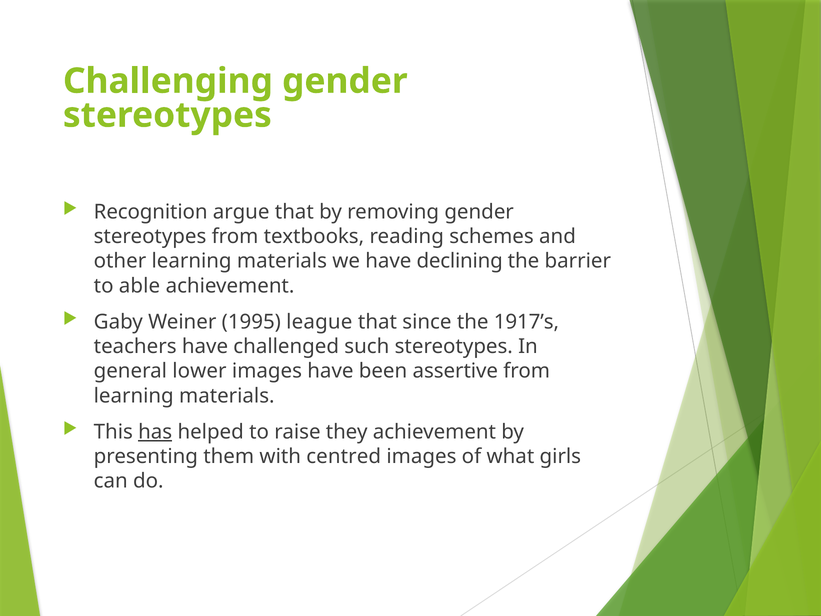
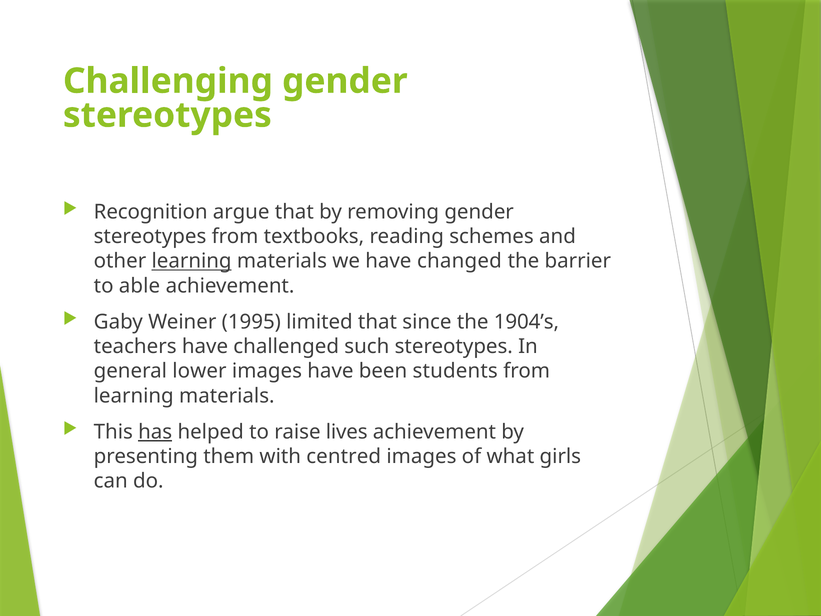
learning at (192, 261) underline: none -> present
declining: declining -> changed
league: league -> limited
1917’s: 1917’s -> 1904’s
assertive: assertive -> students
they: they -> lives
